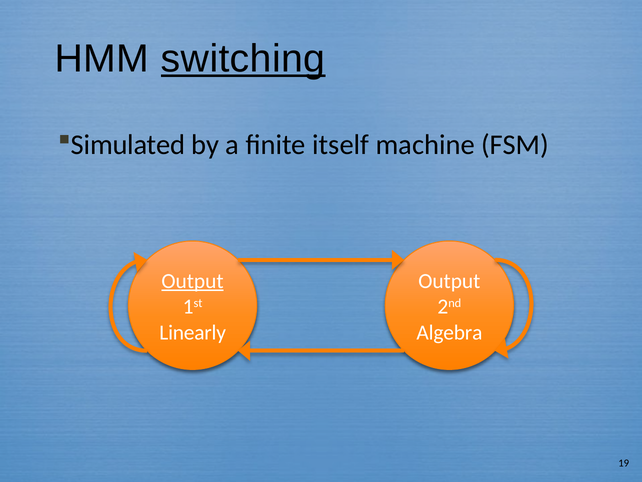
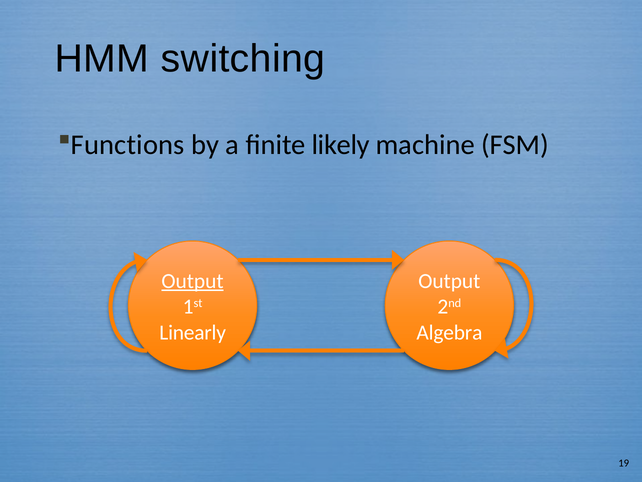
switching underline: present -> none
Simulated: Simulated -> Functions
itself: itself -> likely
